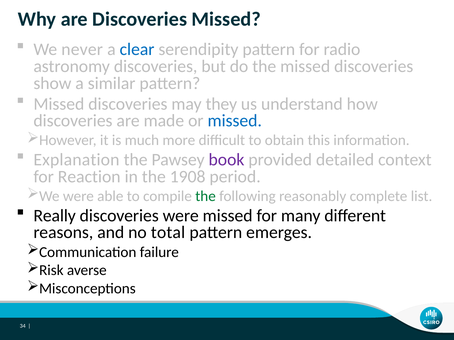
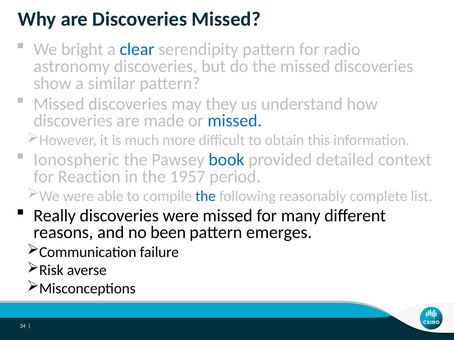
never: never -> bright
Explanation: Explanation -> Ionospheric
book colour: purple -> blue
1908: 1908 -> 1957
the at (206, 196) colour: green -> blue
total: total -> been
